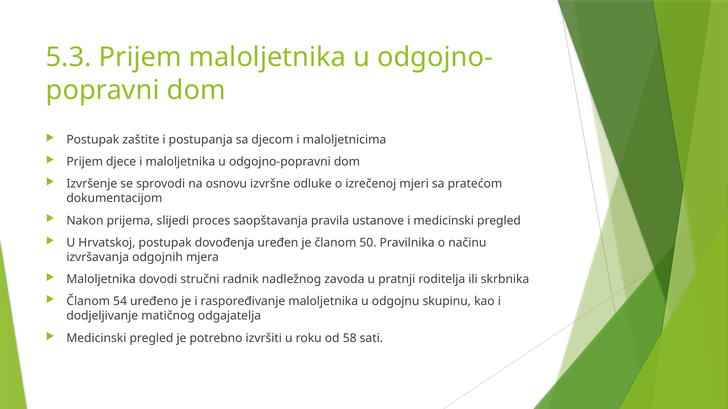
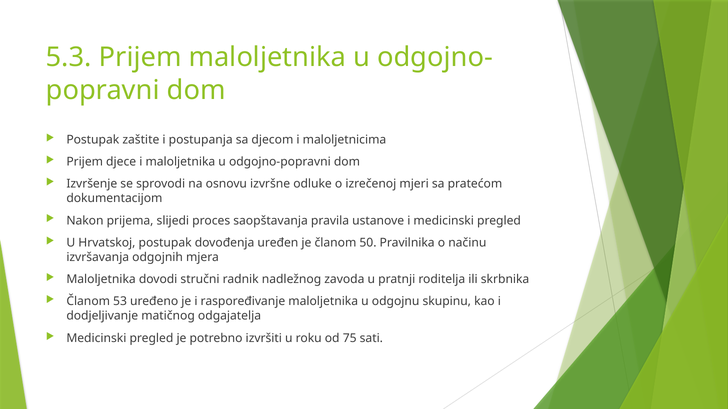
54: 54 -> 53
58: 58 -> 75
